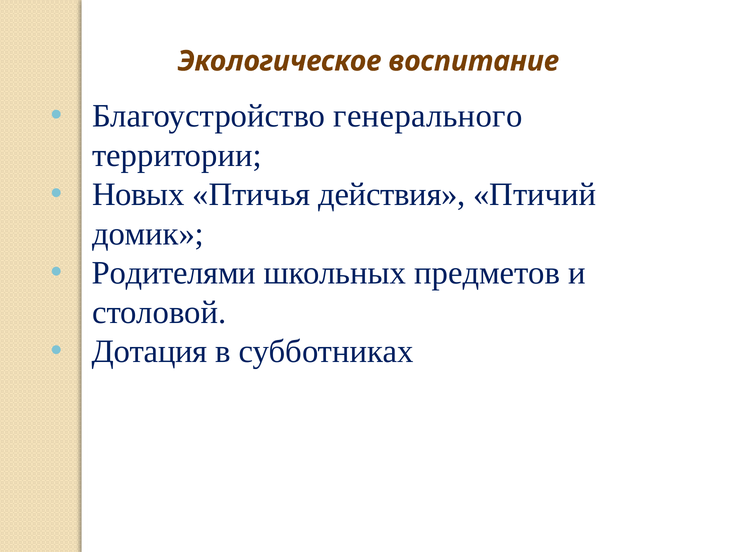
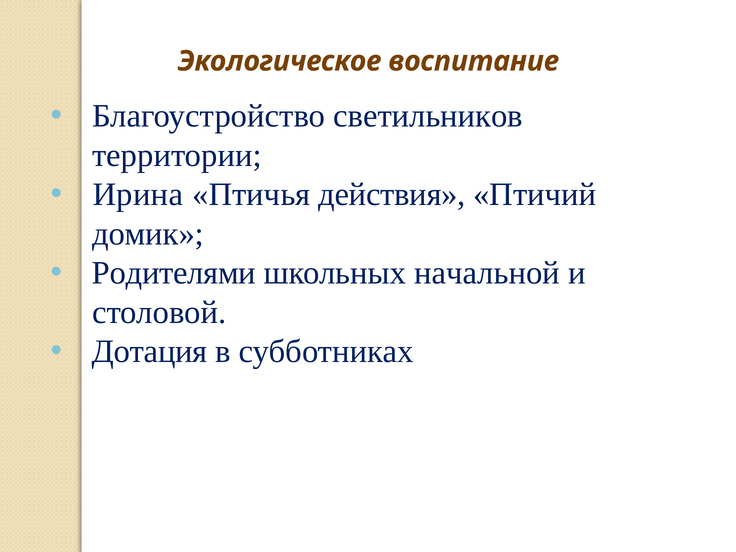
генерального: генерального -> светильников
Новых: Новых -> Ирина
предметов: предметов -> начальной
